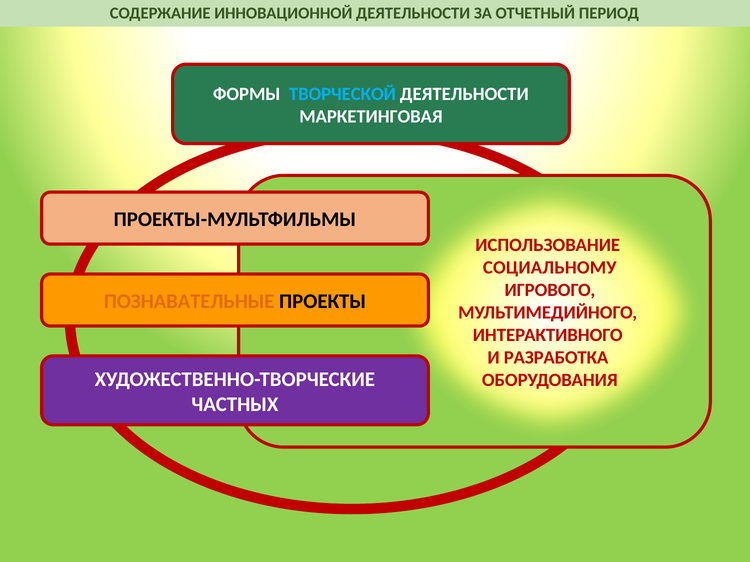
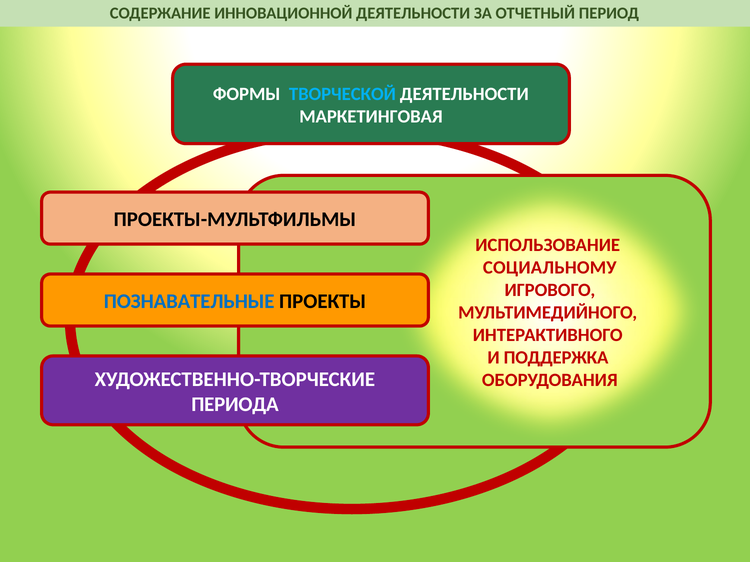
ПОЗНАВАТЕЛЬНЫЕ colour: orange -> blue
РАЗРАБОТКА: РАЗРАБОТКА -> ПОДДЕРЖКА
ЧАСТНЫХ: ЧАСТНЫХ -> ПЕРИОДА
